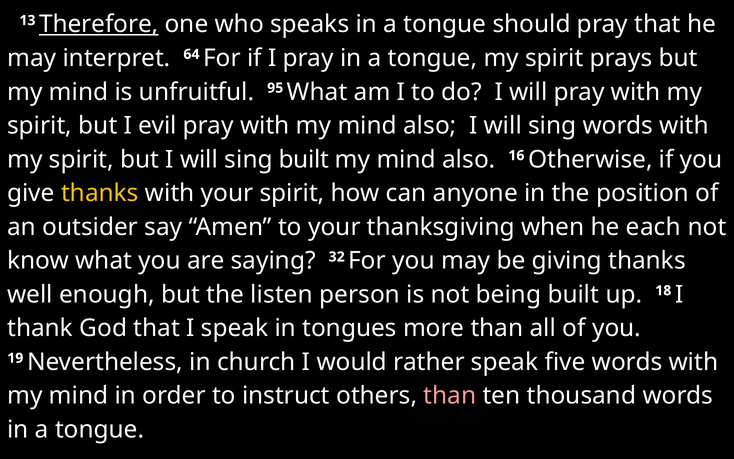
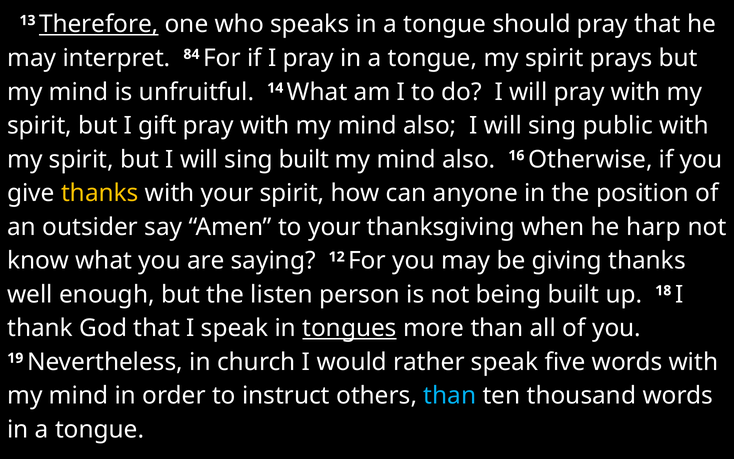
64: 64 -> 84
95: 95 -> 14
evil: evil -> gift
sing words: words -> public
each: each -> harp
32: 32 -> 12
tongues underline: none -> present
than at (450, 396) colour: pink -> light blue
